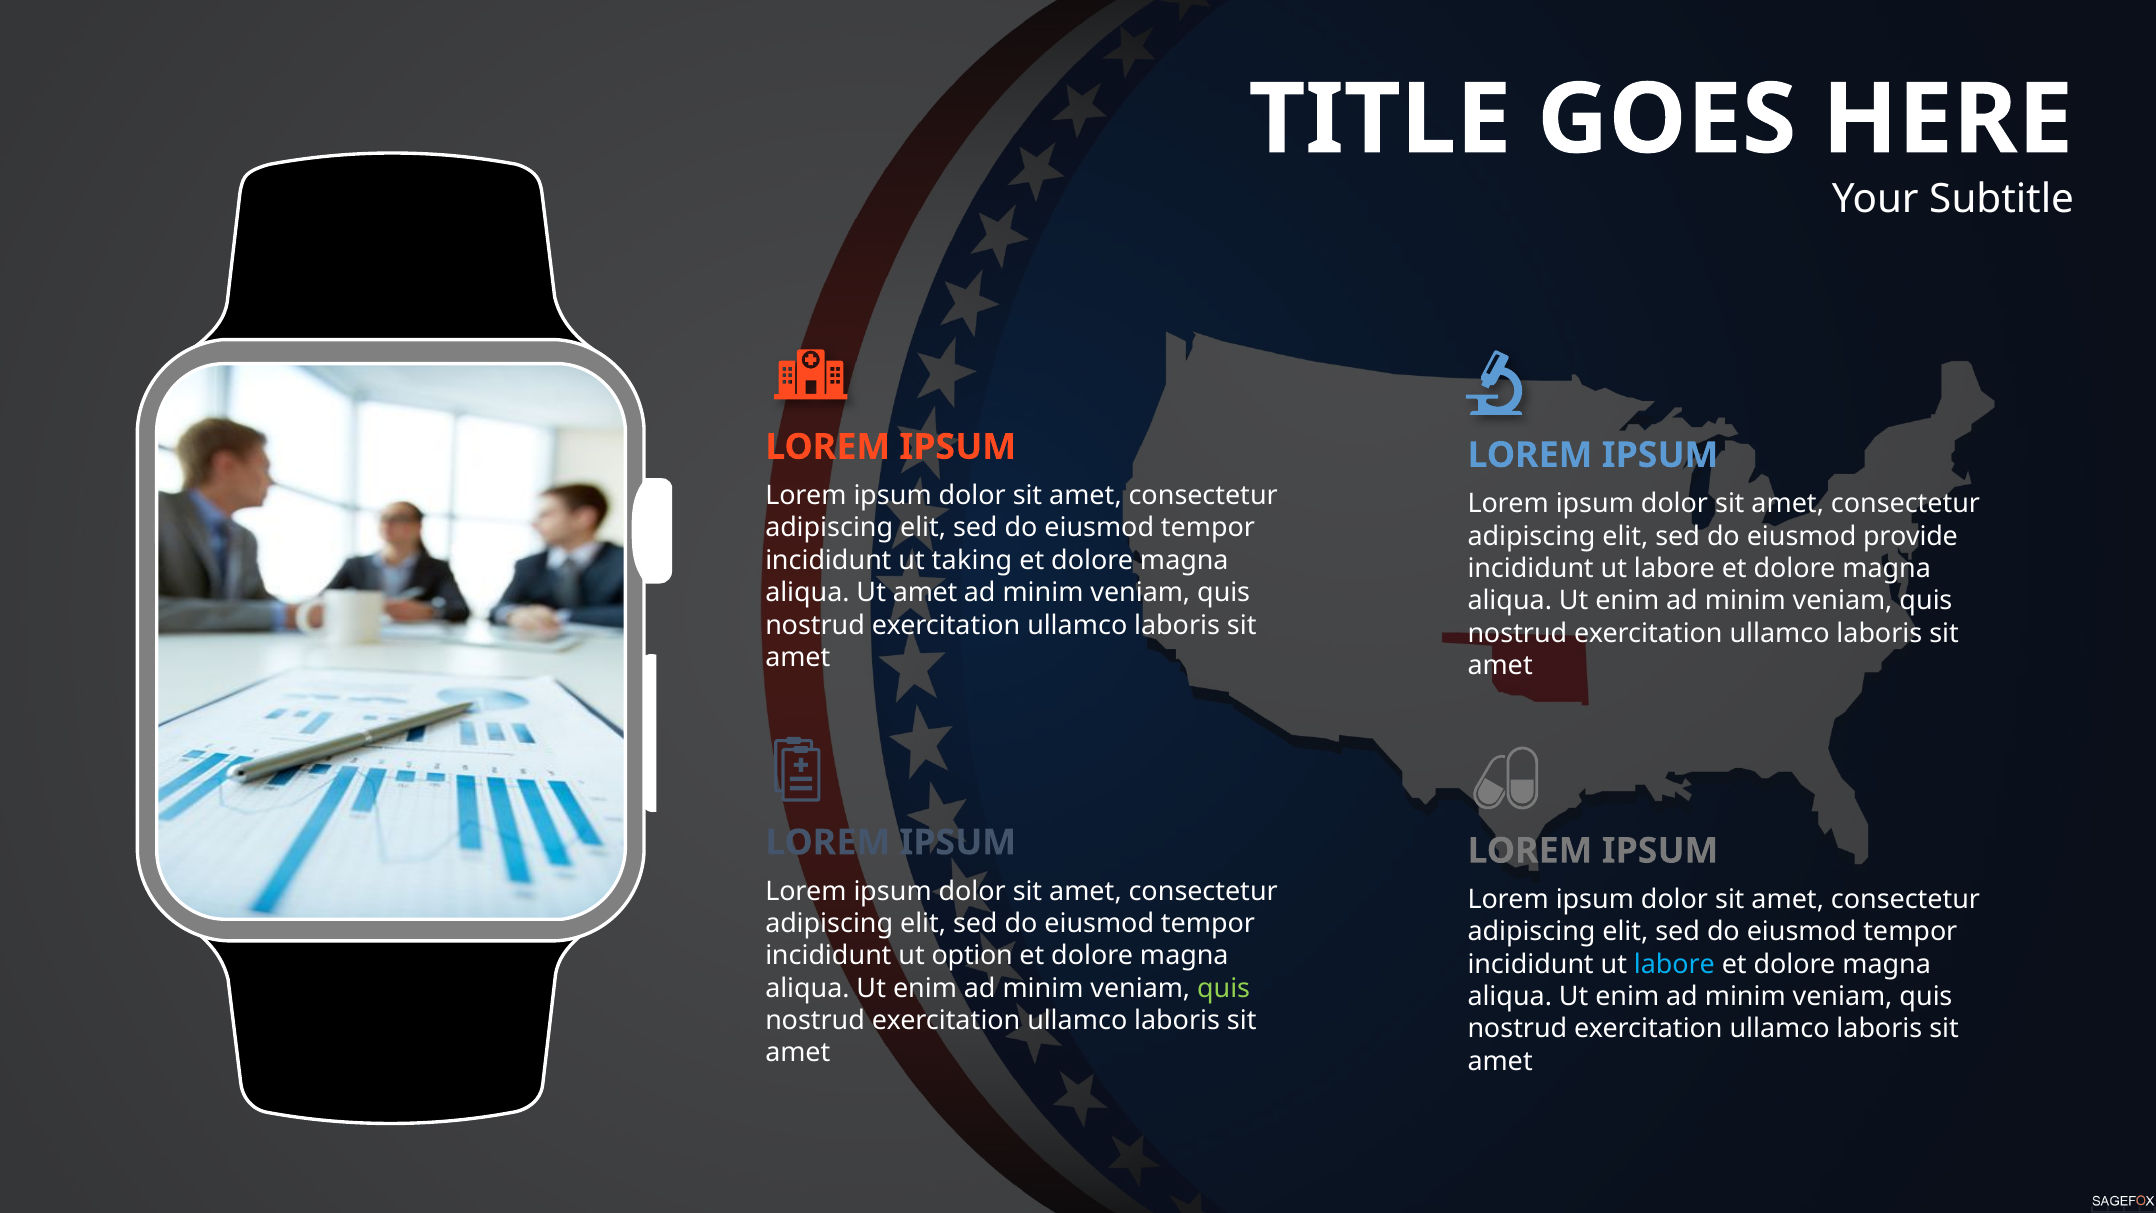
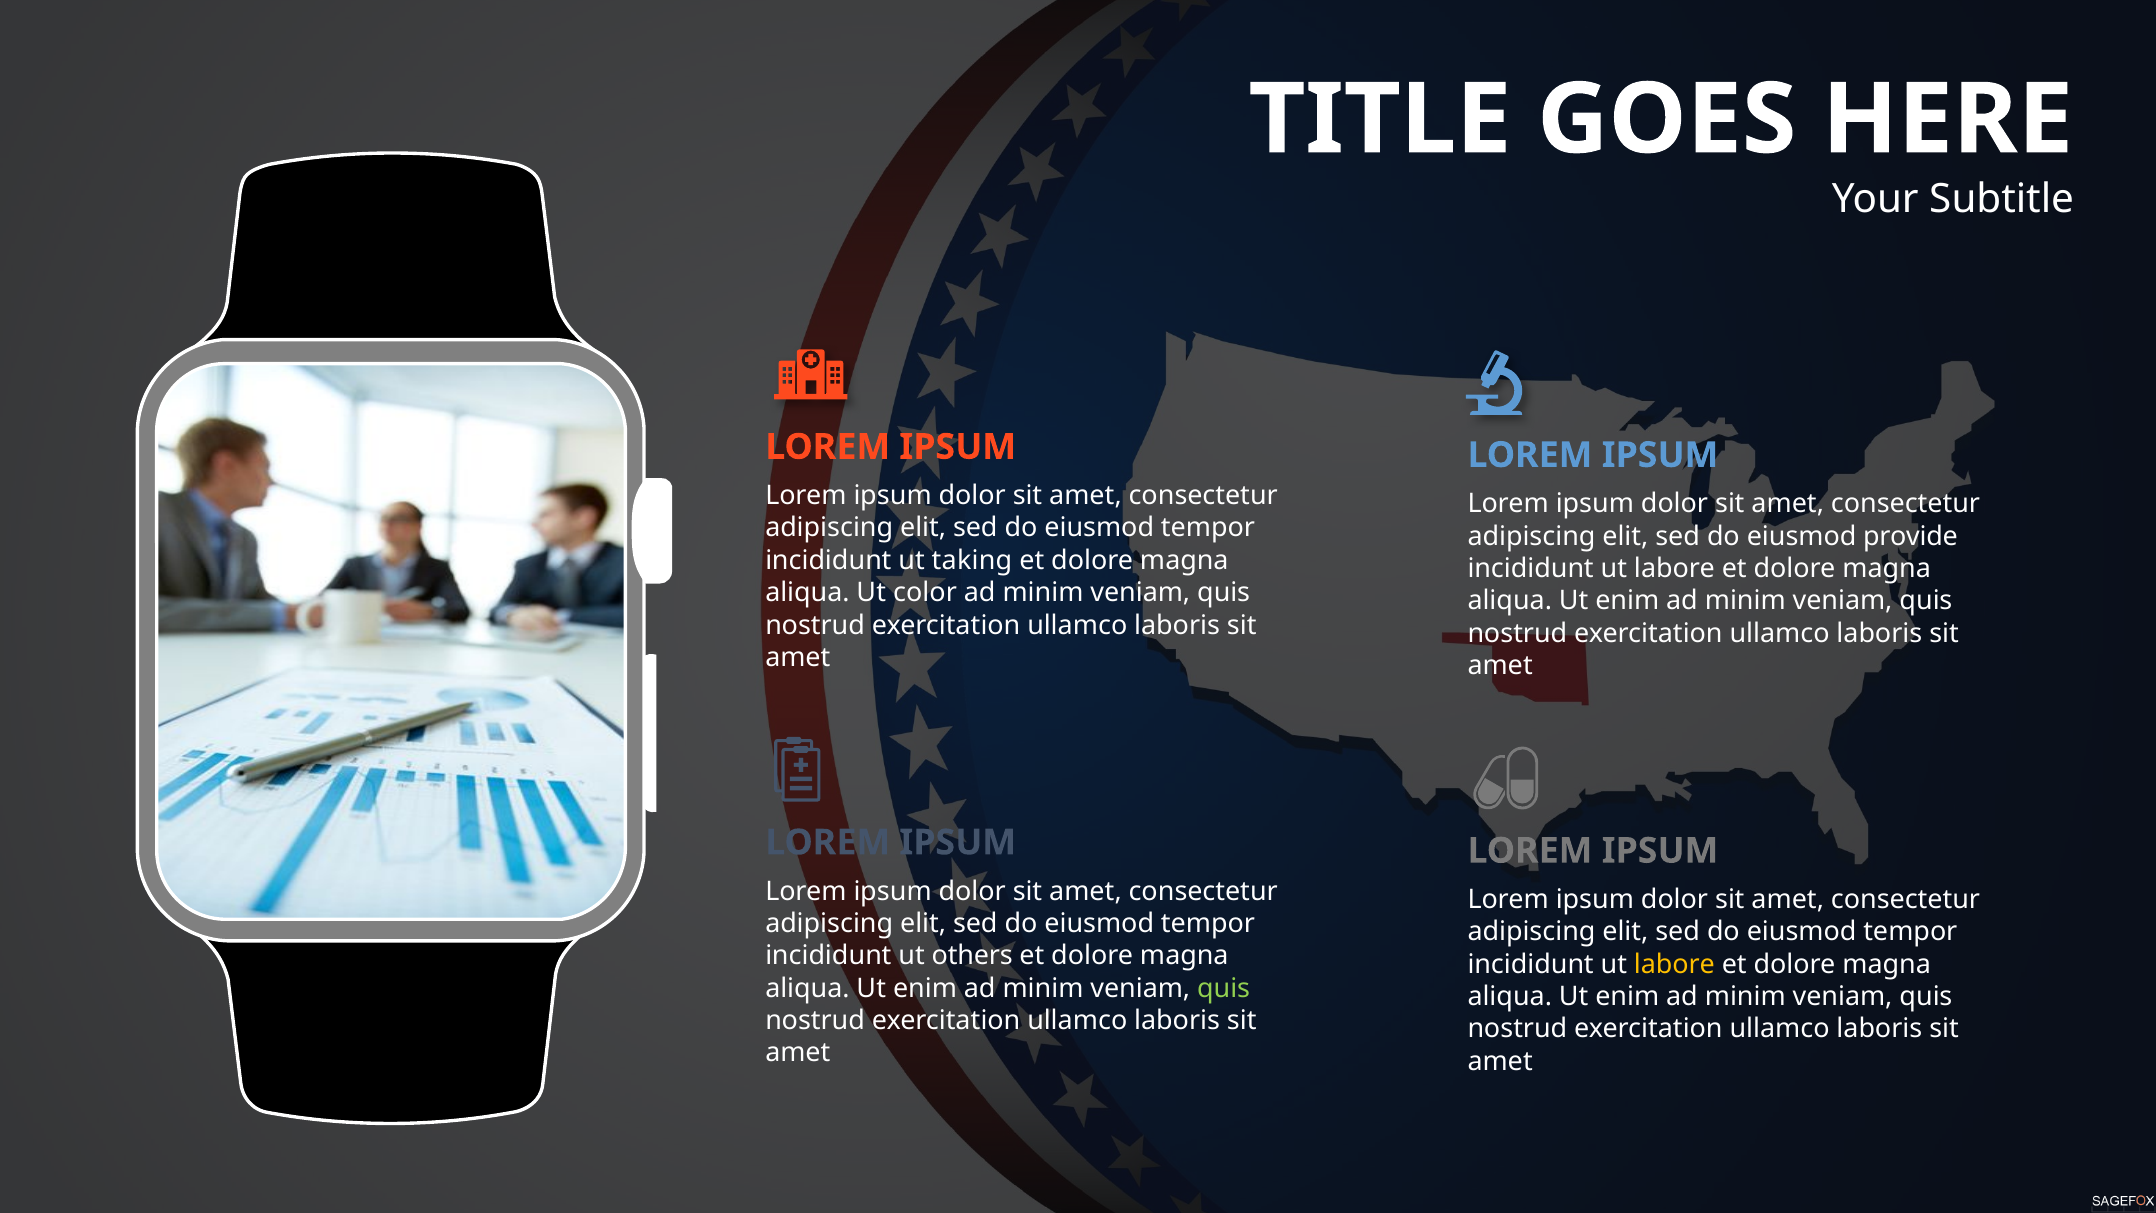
Ut amet: amet -> color
option: option -> others
labore at (1674, 964) colour: light blue -> yellow
